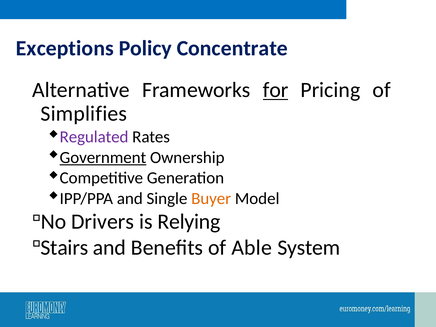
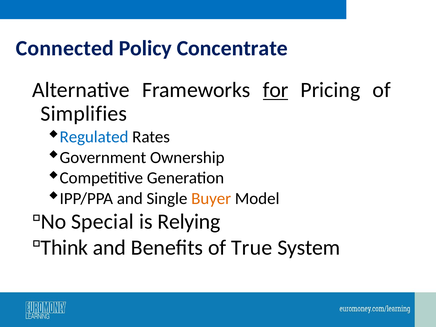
Exceptions: Exceptions -> Connected
Regulated colour: purple -> blue
Government underline: present -> none
Drivers: Drivers -> Special
Stairs: Stairs -> Think
Able: Able -> True
